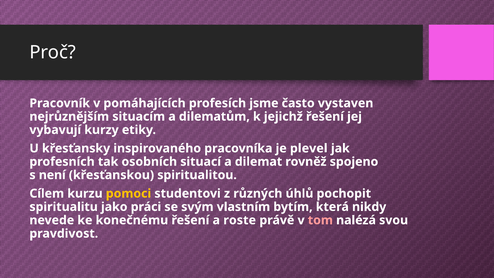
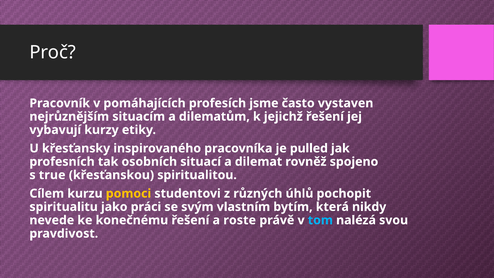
plevel: plevel -> pulled
není: není -> true
tom colour: pink -> light blue
